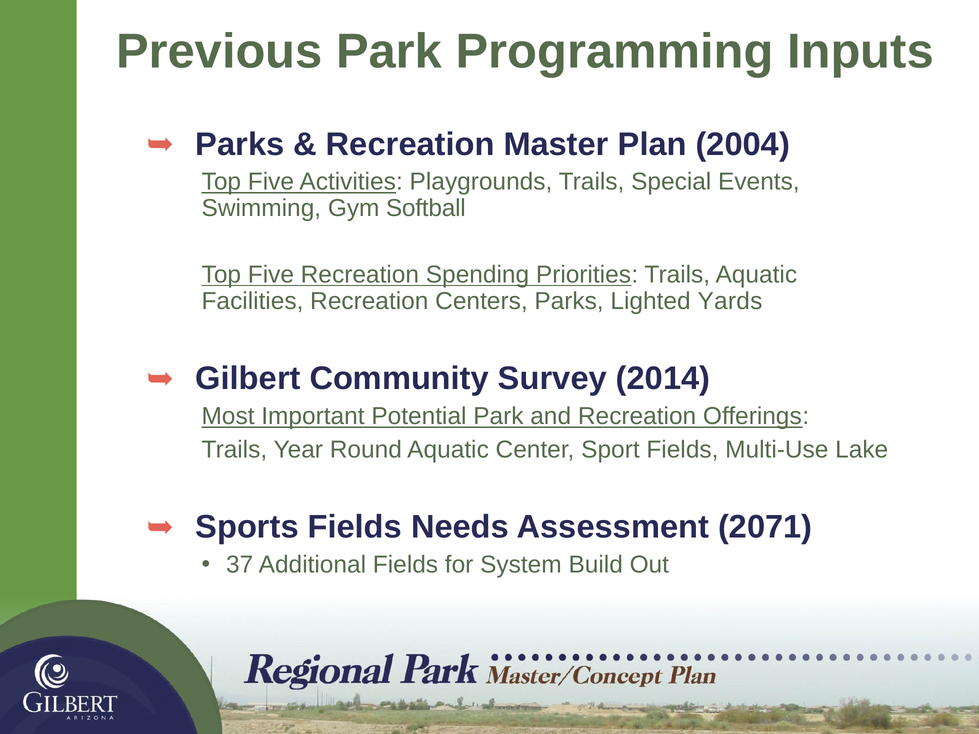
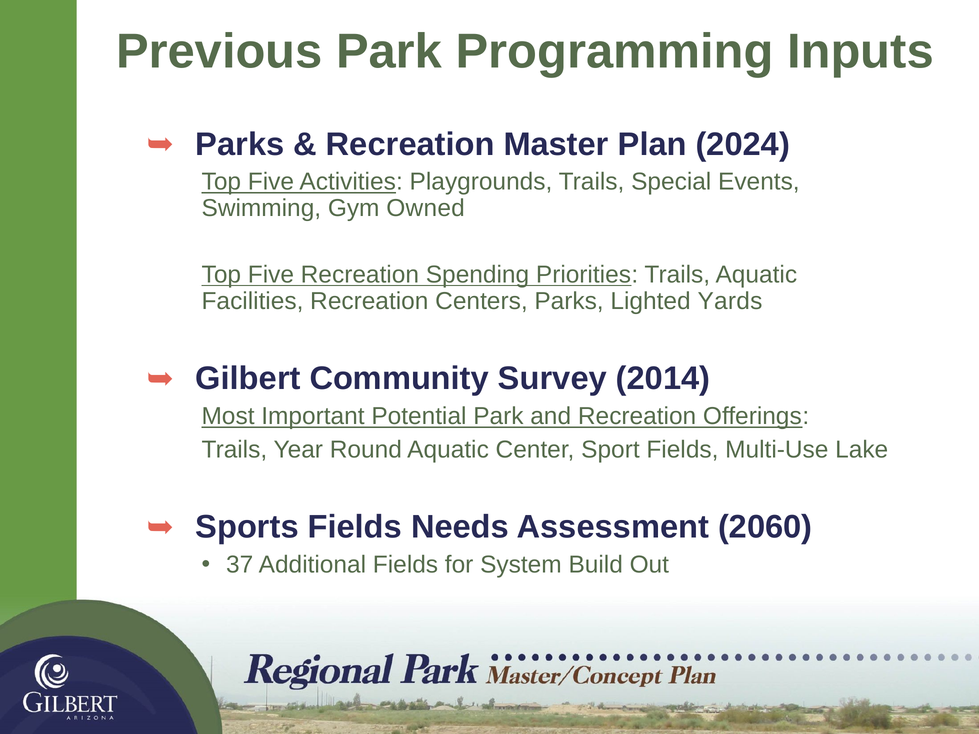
2004: 2004 -> 2024
Softball: Softball -> Owned
2071: 2071 -> 2060
